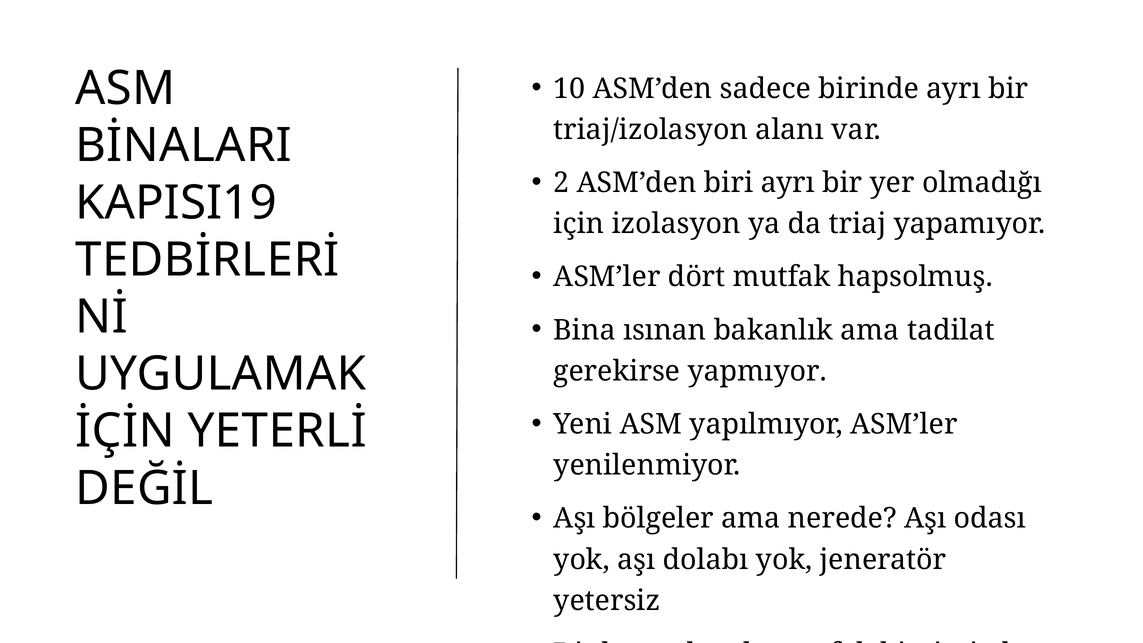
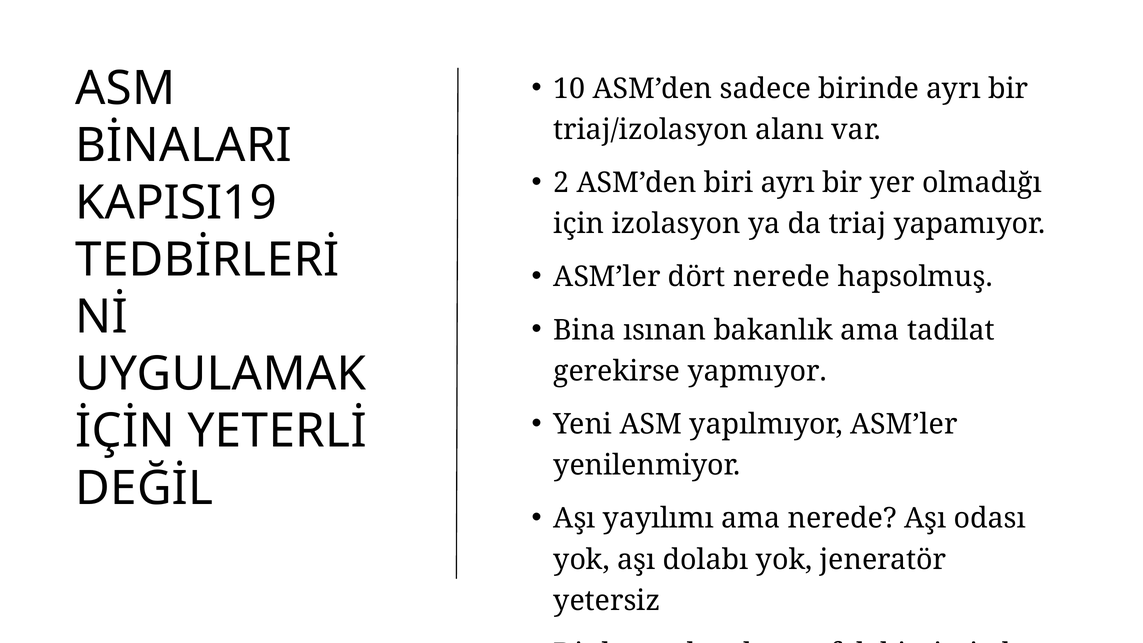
dört mutfak: mutfak -> nerede
bölgeler: bölgeler -> yayılımı
